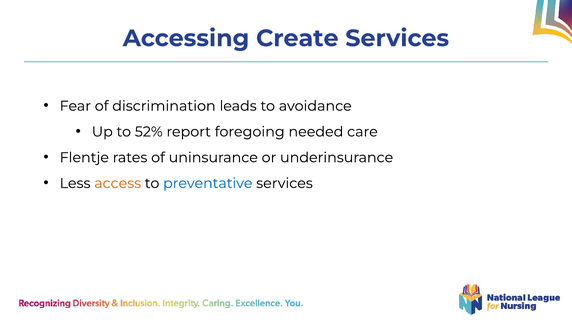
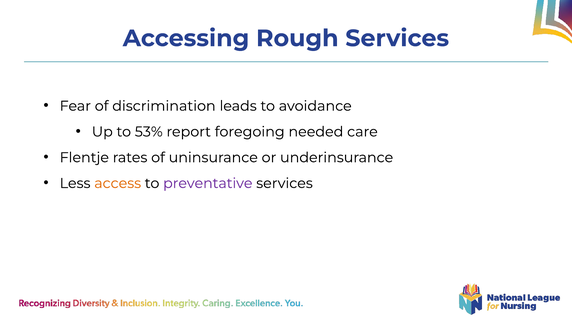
Create: Create -> Rough
52%: 52% -> 53%
preventative colour: blue -> purple
